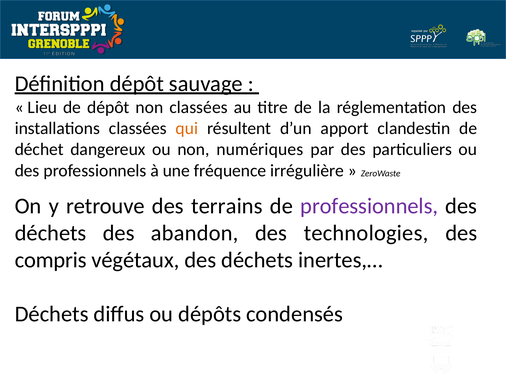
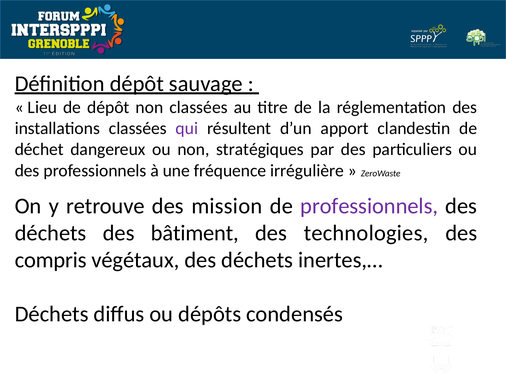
qui colour: orange -> purple
numériques: numériques -> stratégiques
terrains: terrains -> mission
abandon: abandon -> bâtiment
